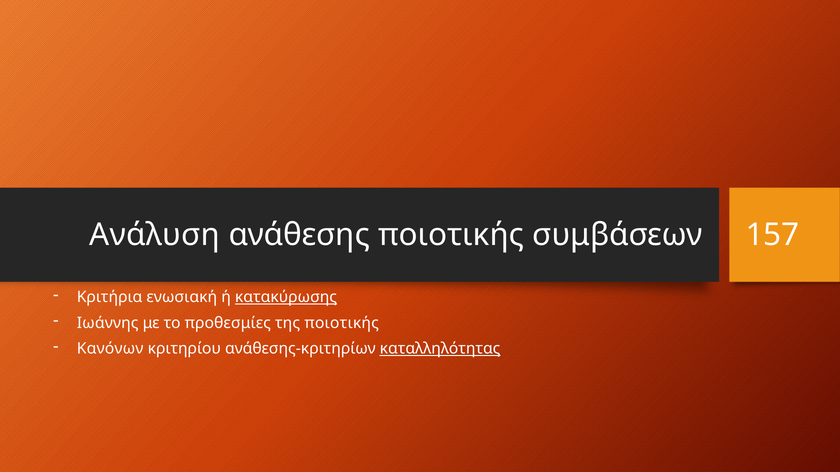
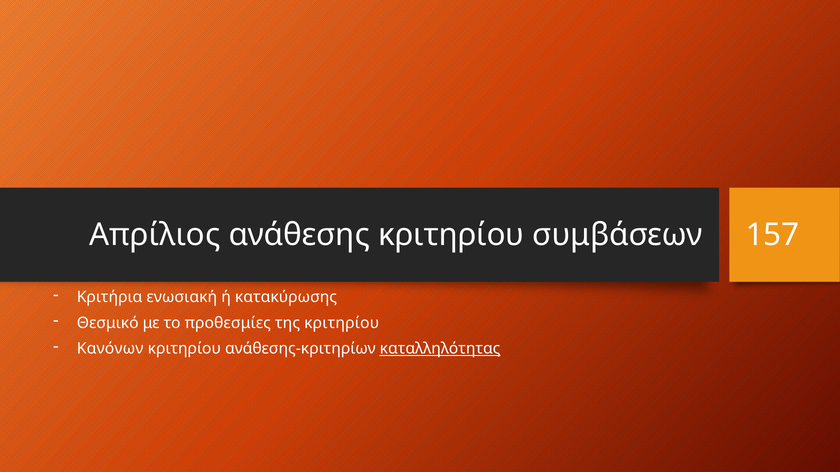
Ανάλυση: Ανάλυση -> Απρίλιος
ανάθεσης ποιοτικής: ποιοτικής -> κριτηρίου
κατακύρωσης underline: present -> none
Ιωάννης: Ιωάννης -> Θεσμικό
της ποιοτικής: ποιοτικής -> κριτηρίου
